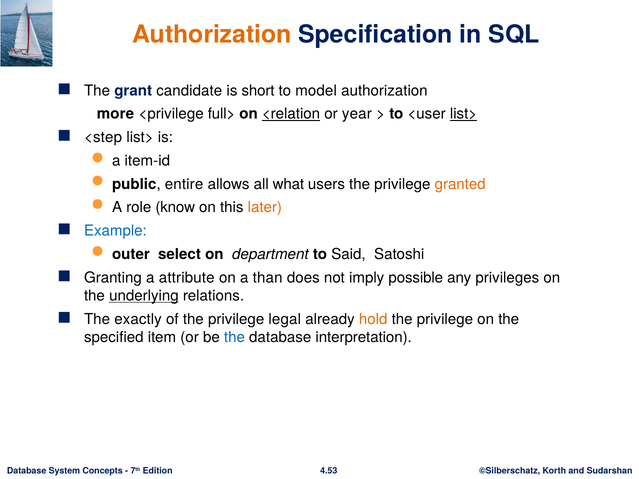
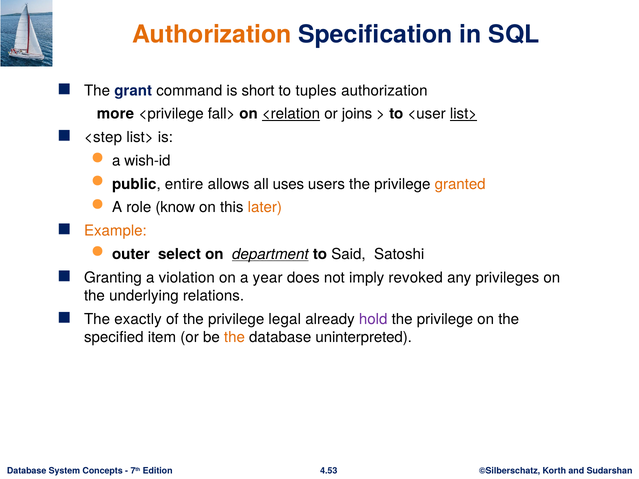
candidate: candidate -> command
model: model -> tuples
full>: full> -> fall>
year: year -> joins
item-id: item-id -> wish-id
what: what -> uses
Example colour: blue -> orange
department underline: none -> present
attribute: attribute -> violation
than: than -> year
possible: possible -> revoked
underlying underline: present -> none
hold colour: orange -> purple
the at (234, 337) colour: blue -> orange
interpretation: interpretation -> uninterpreted
